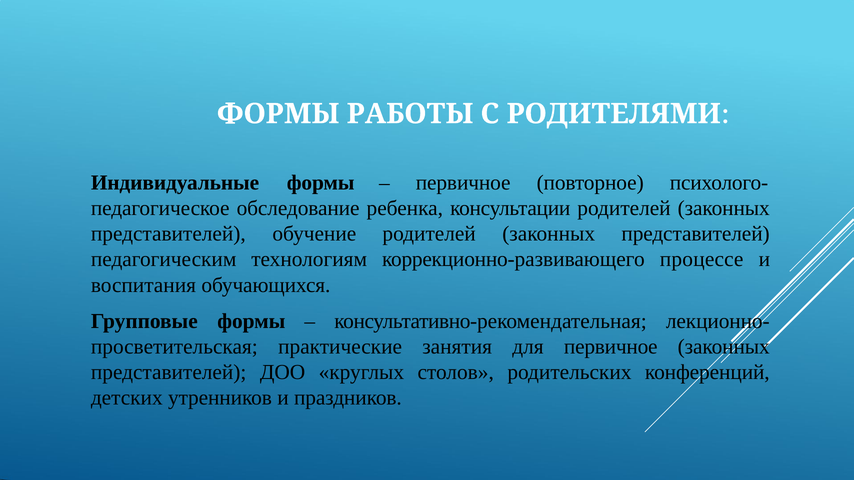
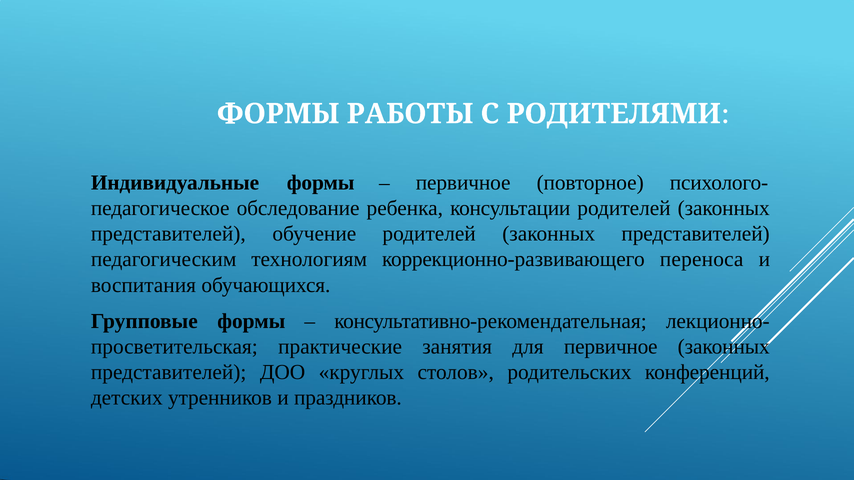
процессе: процессе -> переноса
